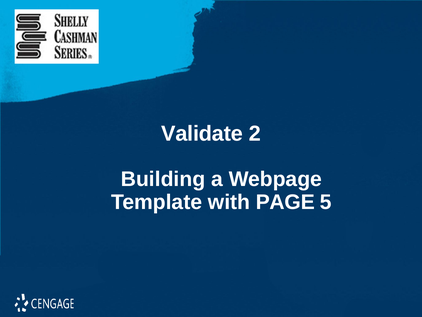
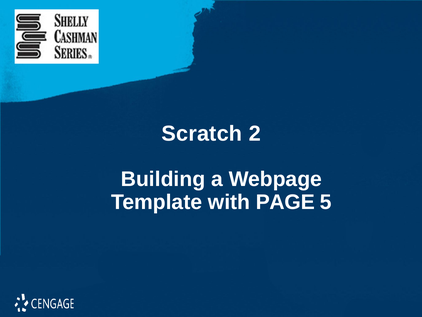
Validate: Validate -> Scratch
